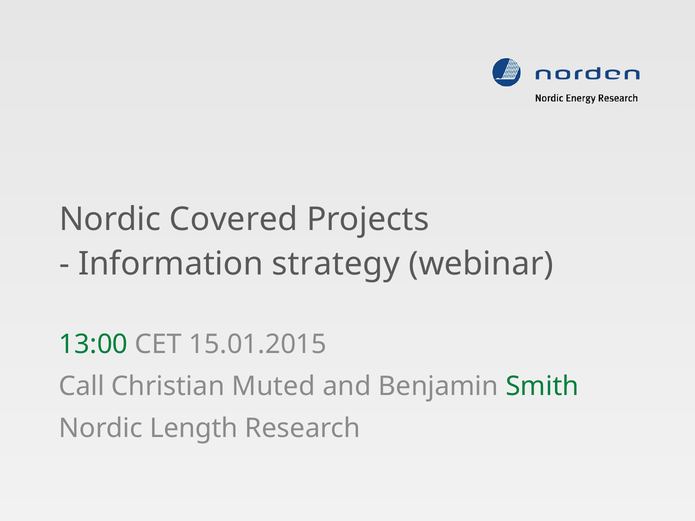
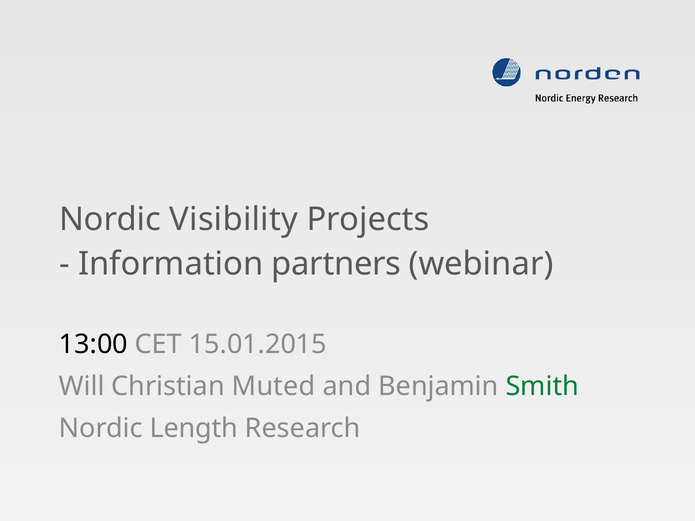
Covered: Covered -> Visibility
strategy: strategy -> partners
13:00 colour: green -> black
Call: Call -> Will
